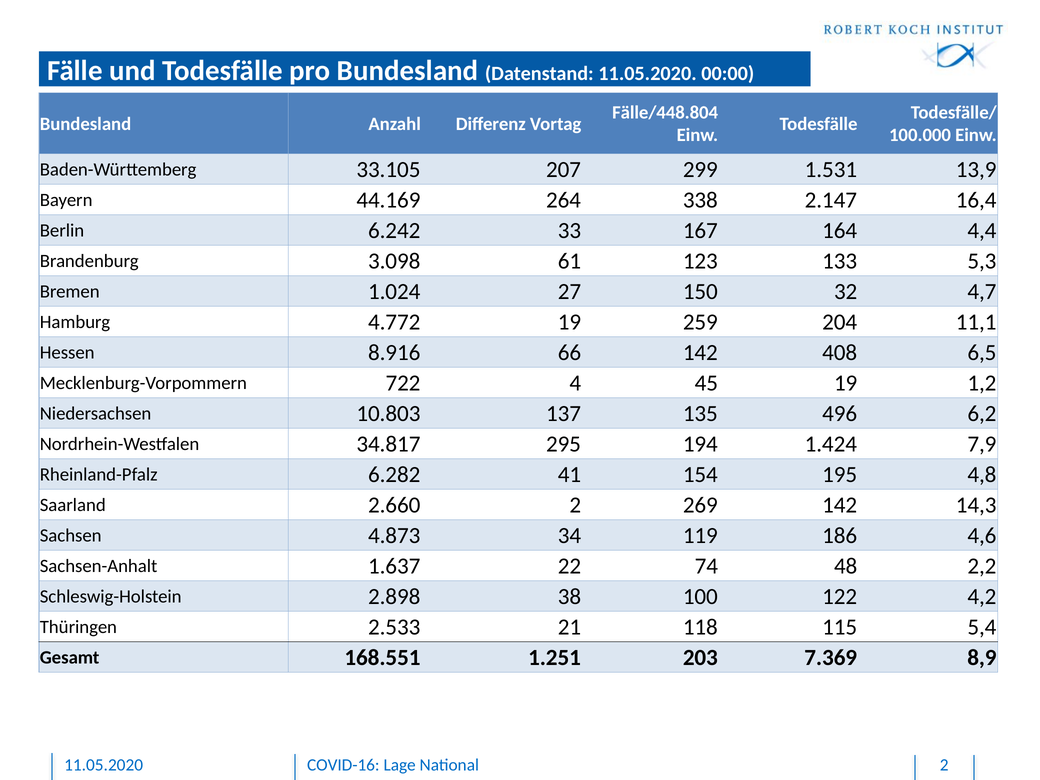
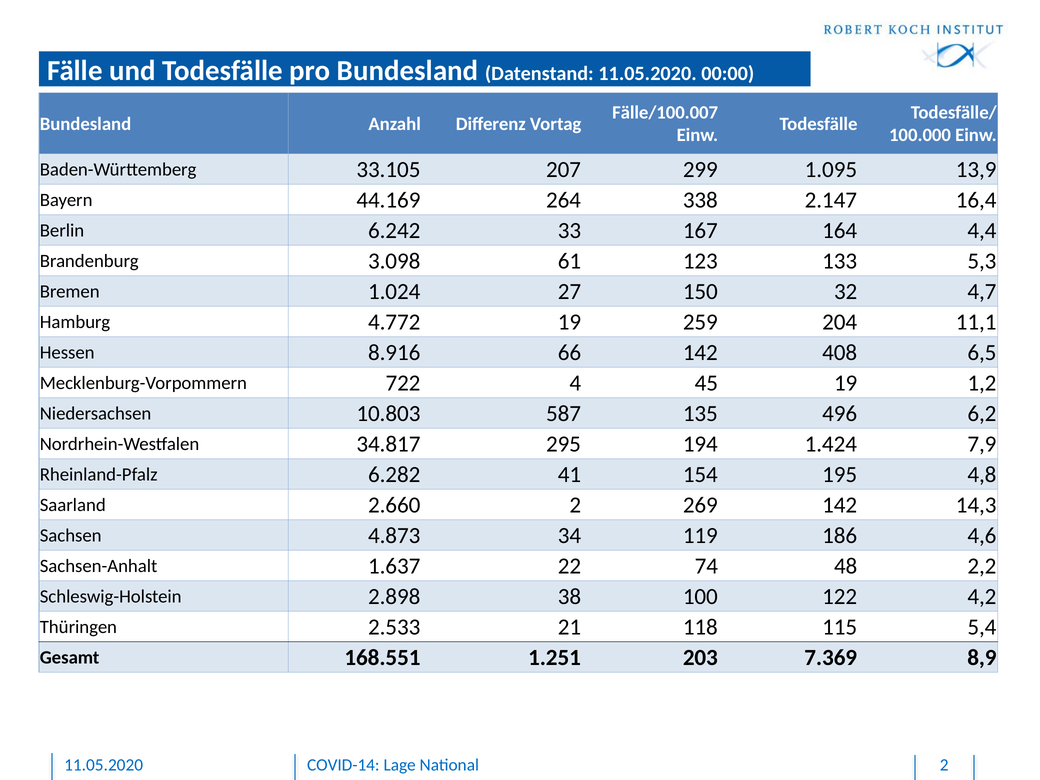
Fälle/448.804: Fälle/448.804 -> Fälle/100.007
1.531: 1.531 -> 1.095
137: 137 -> 587
COVID-16: COVID-16 -> COVID-14
